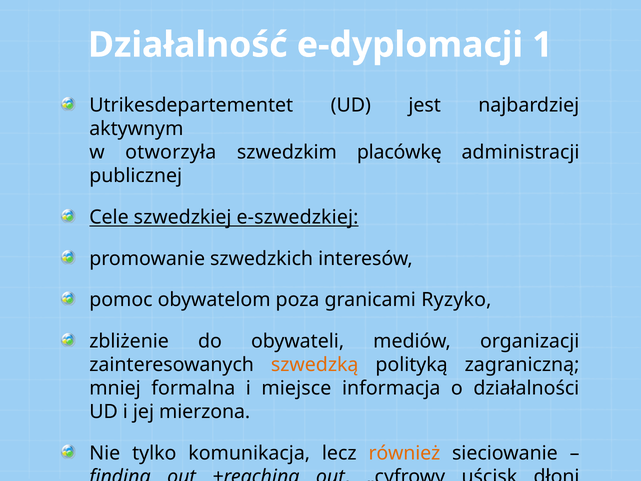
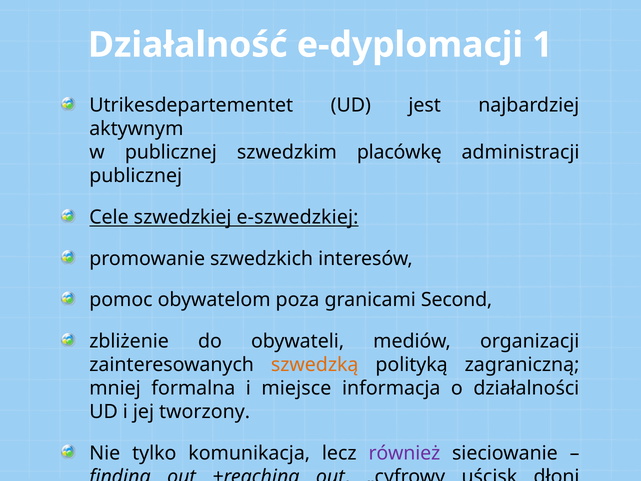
w otworzyła: otworzyła -> publicznej
Ryzyko: Ryzyko -> Second
mierzona: mierzona -> tworzony
również colour: orange -> purple
